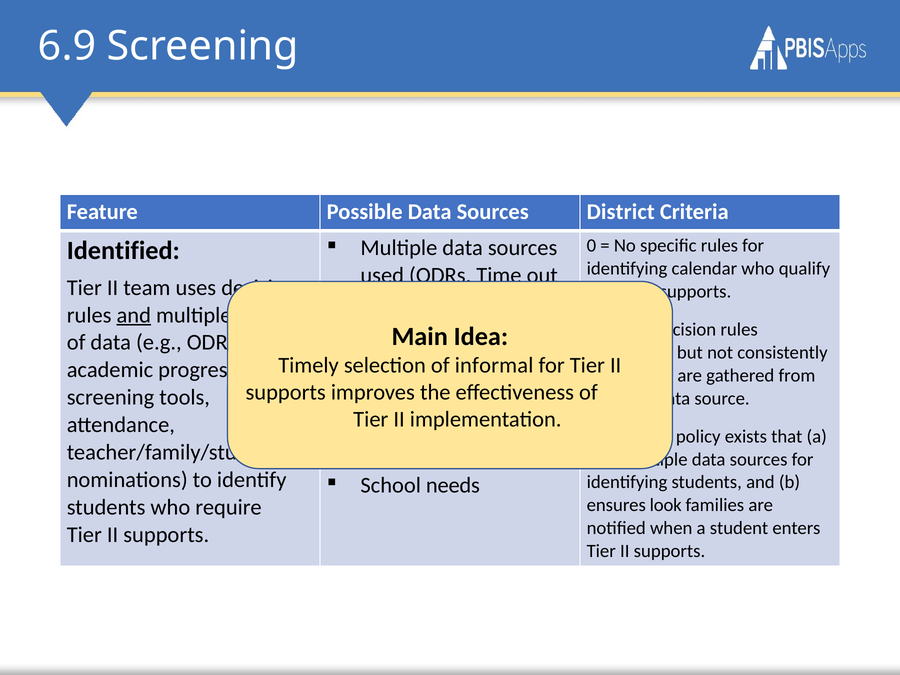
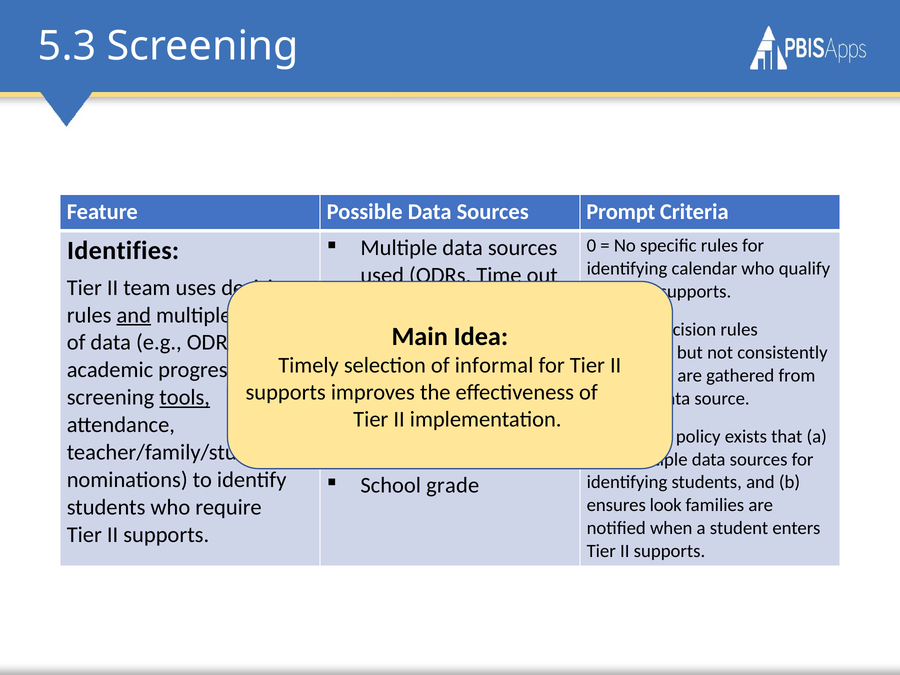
6.9: 6.9 -> 5.3
District: District -> Prompt
Identified: Identified -> Identifies
tools underline: none -> present
needs: needs -> grade
